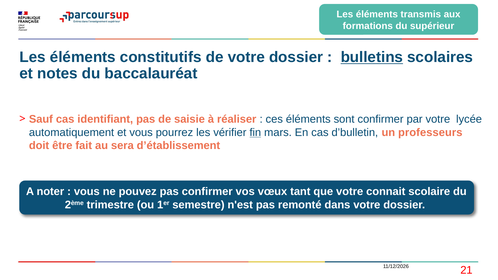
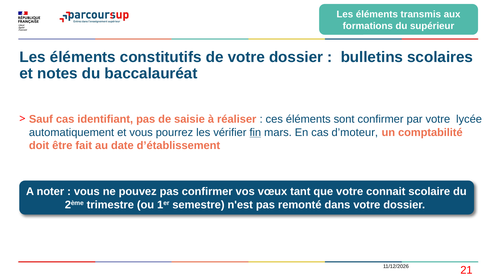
bulletins underline: present -> none
d’bulletin: d’bulletin -> d’moteur
professeurs: professeurs -> comptabilité
sera: sera -> date
